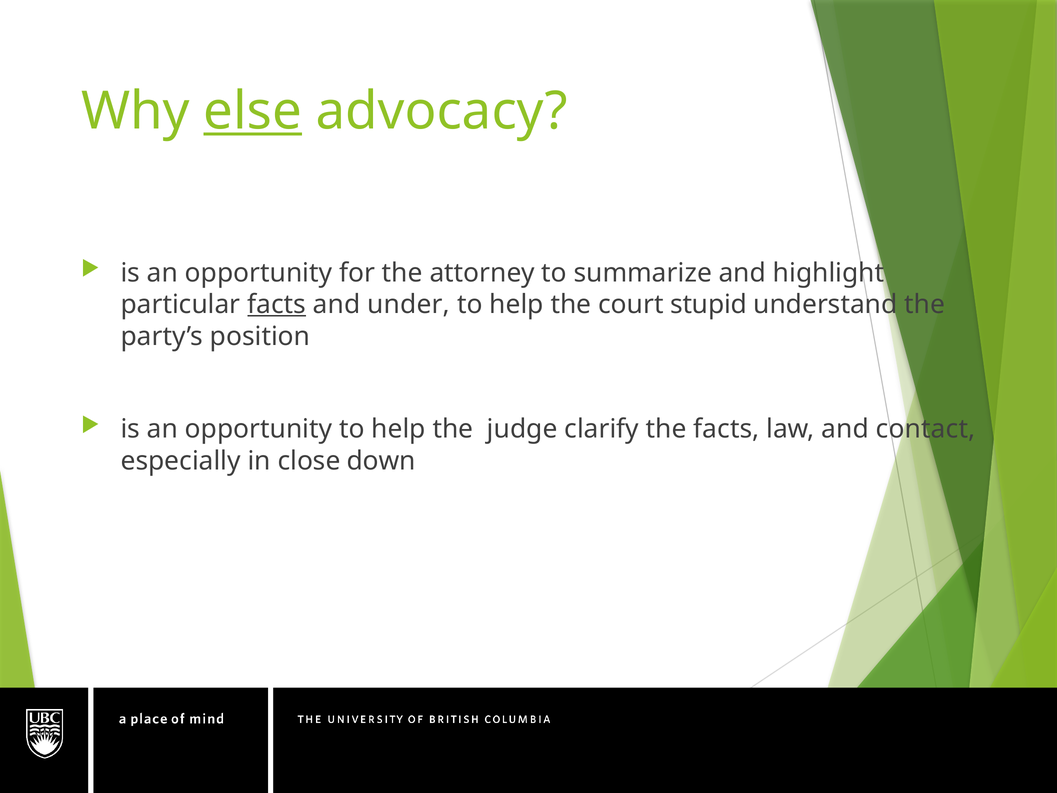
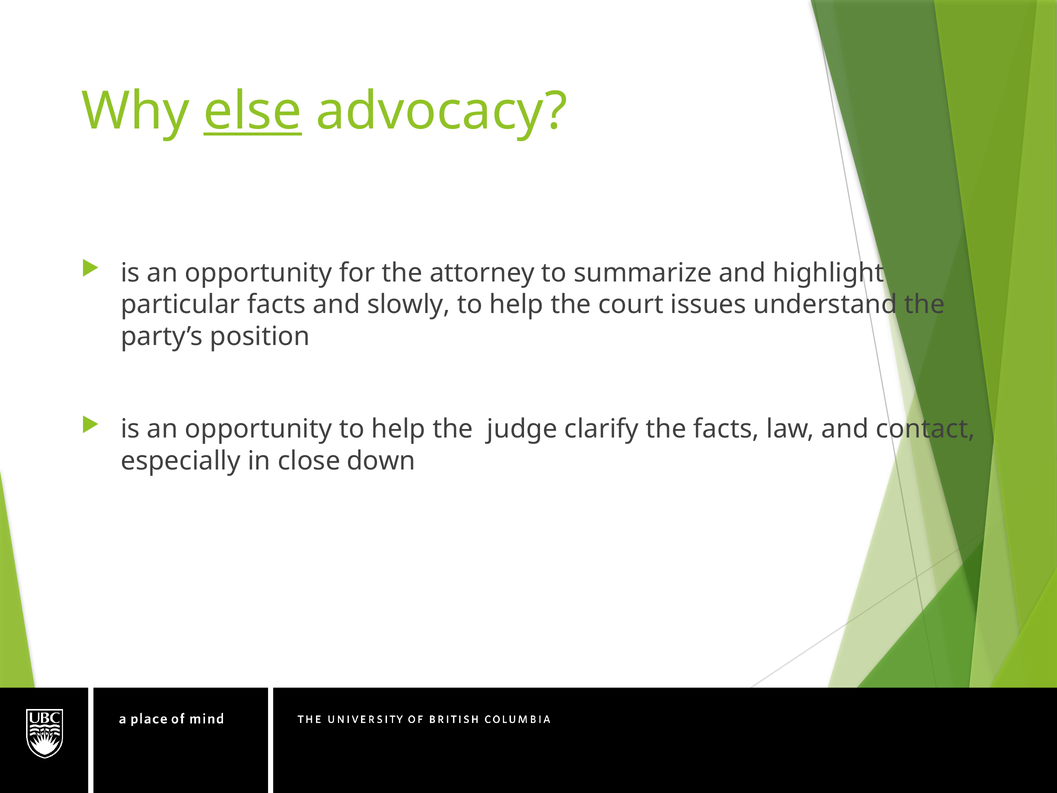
facts at (277, 304) underline: present -> none
under: under -> slowly
stupid: stupid -> issues
